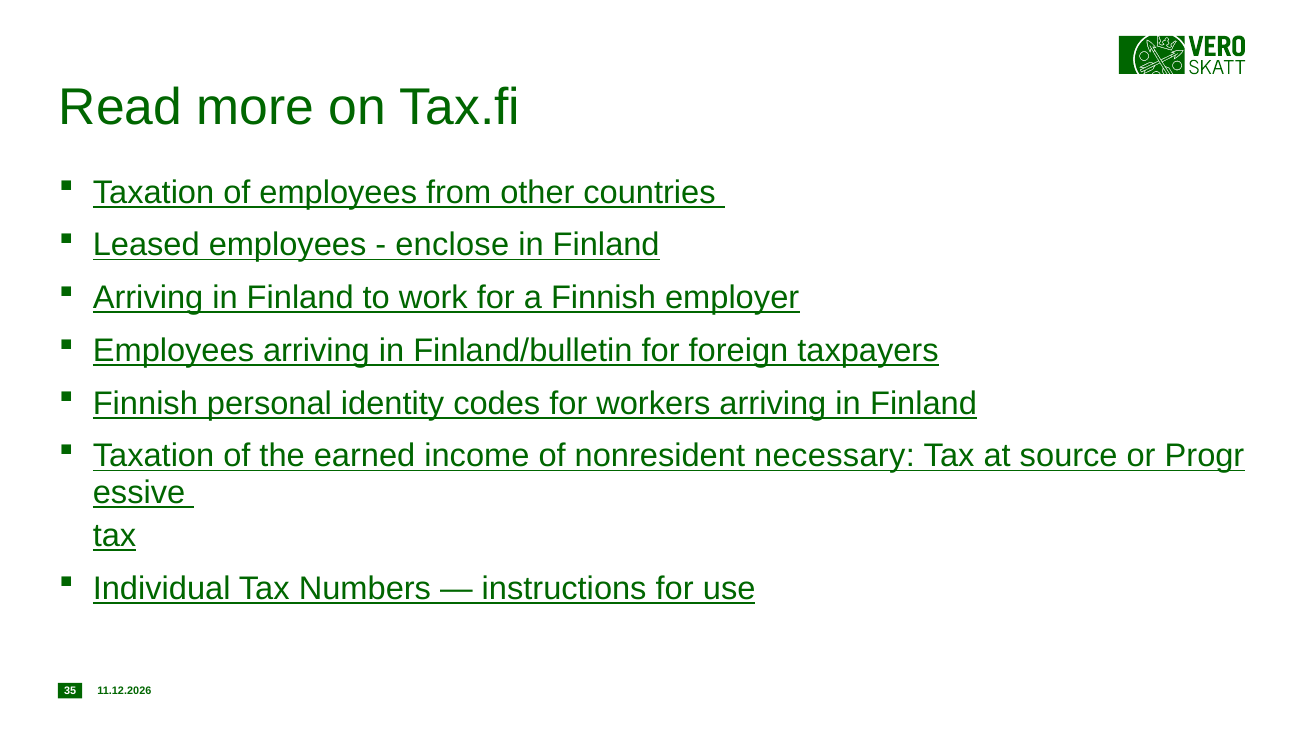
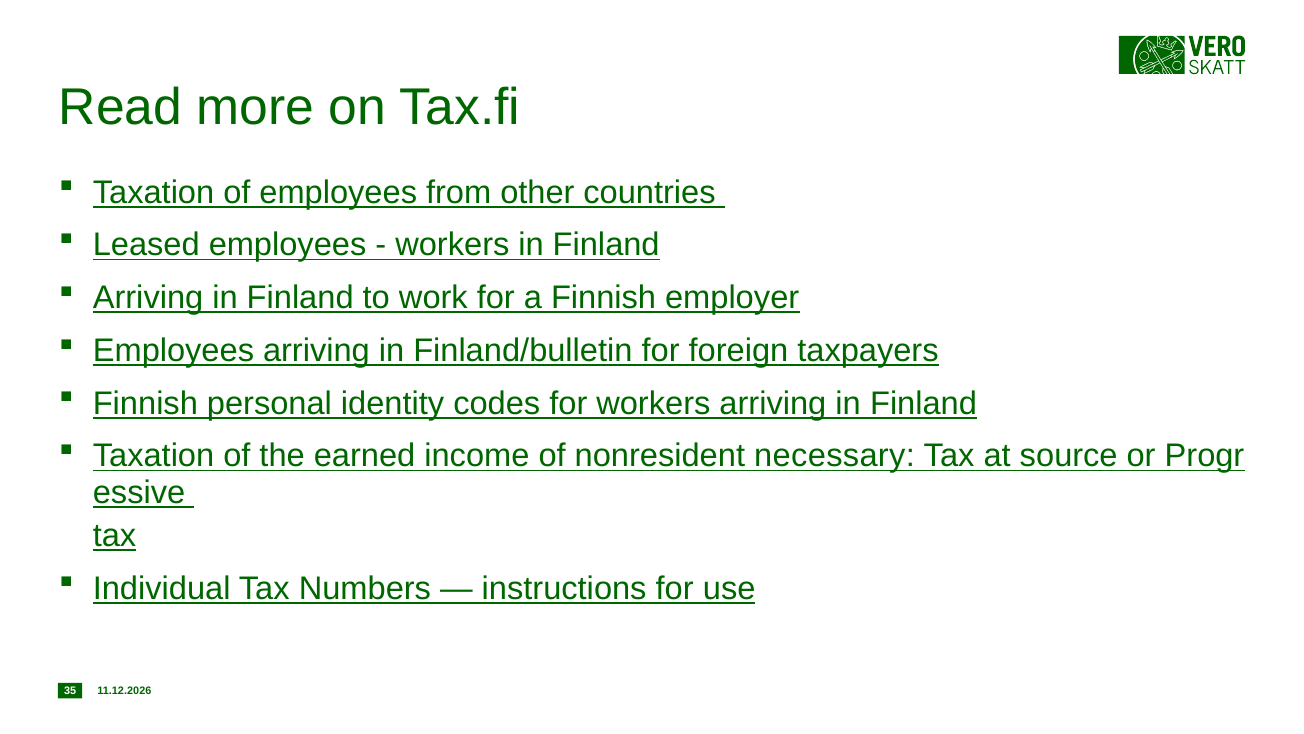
enclose at (452, 245): enclose -> workers
